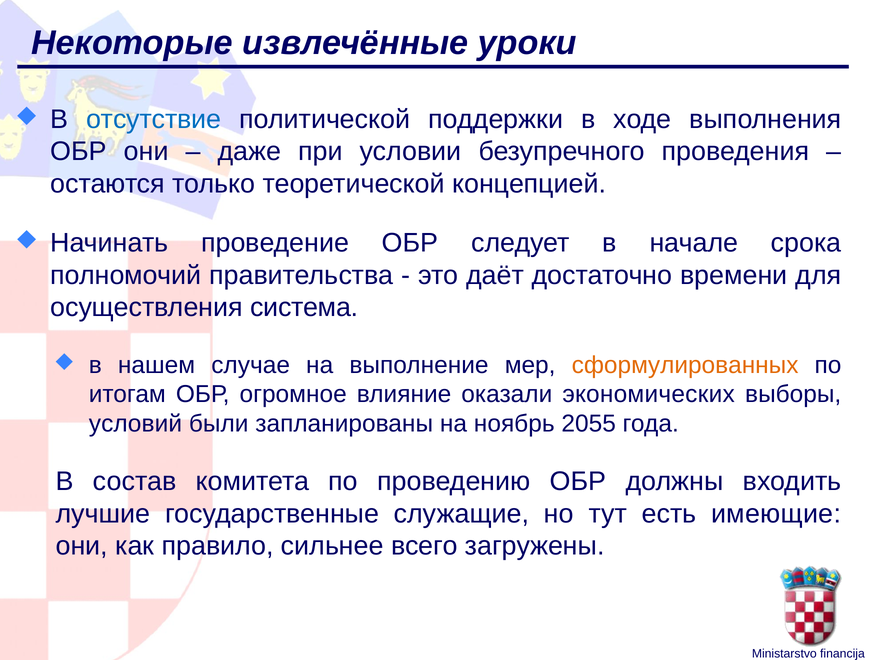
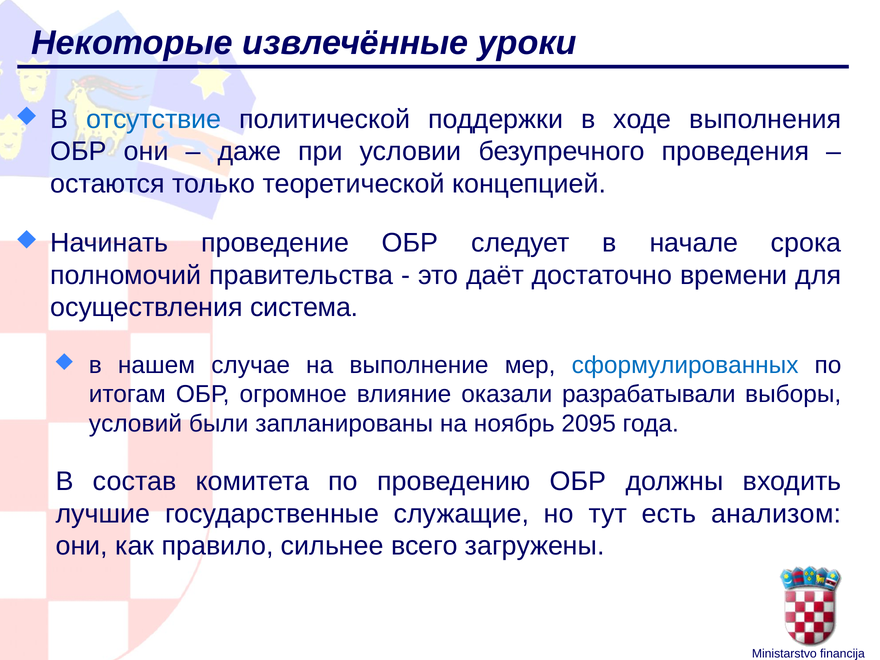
сформулированных colour: orange -> blue
экономических: экономических -> разрабатывали
2055: 2055 -> 2095
имеющие: имеющие -> анализом
